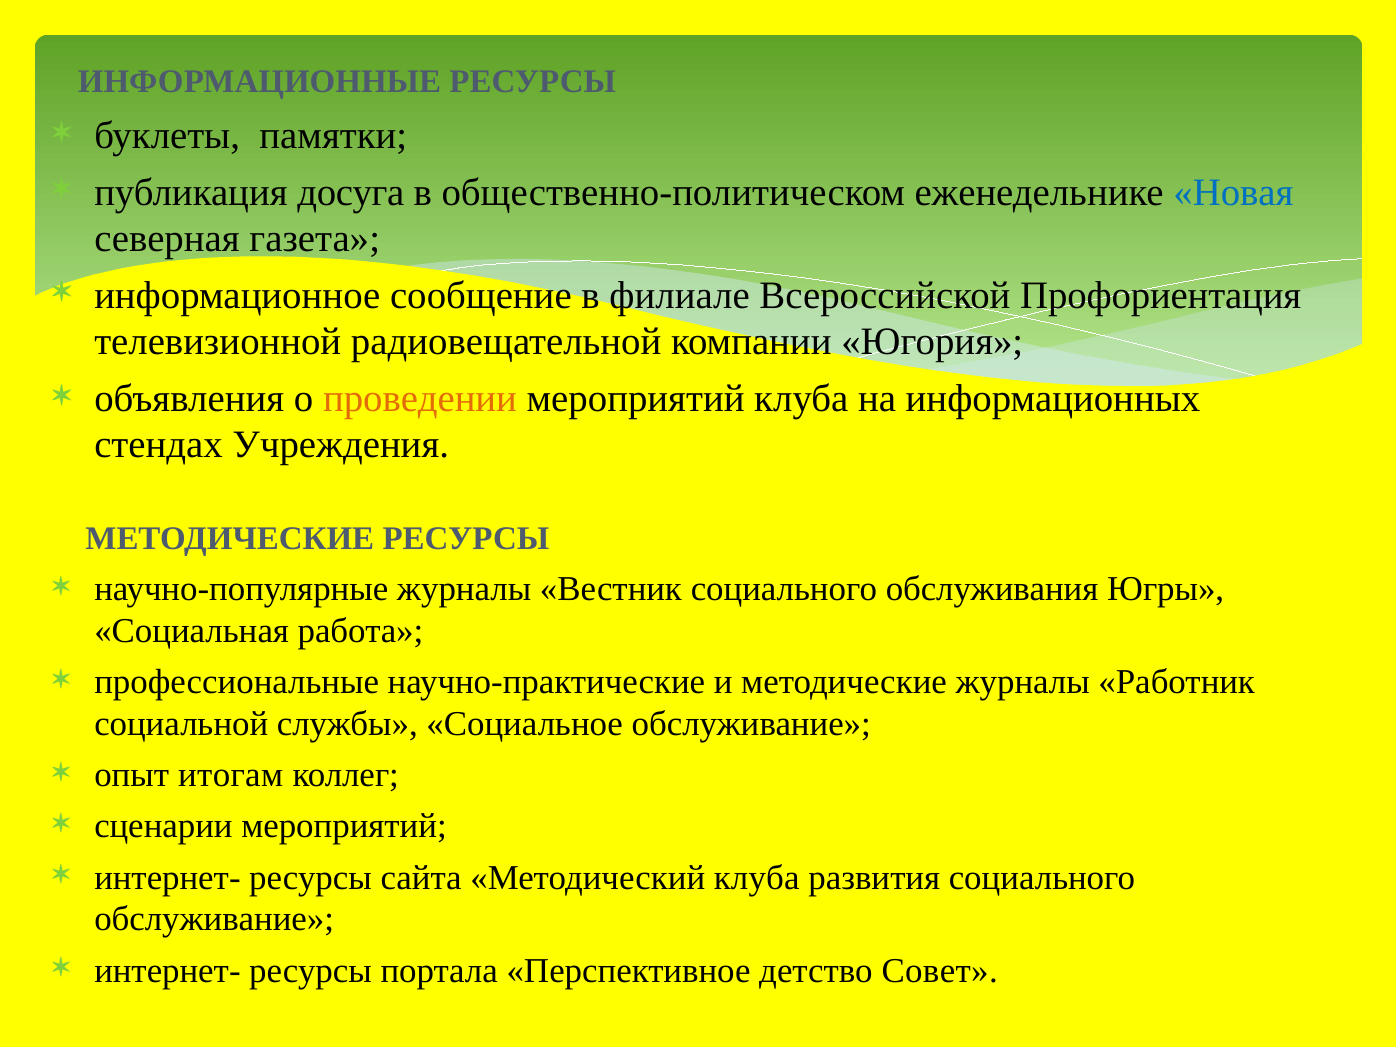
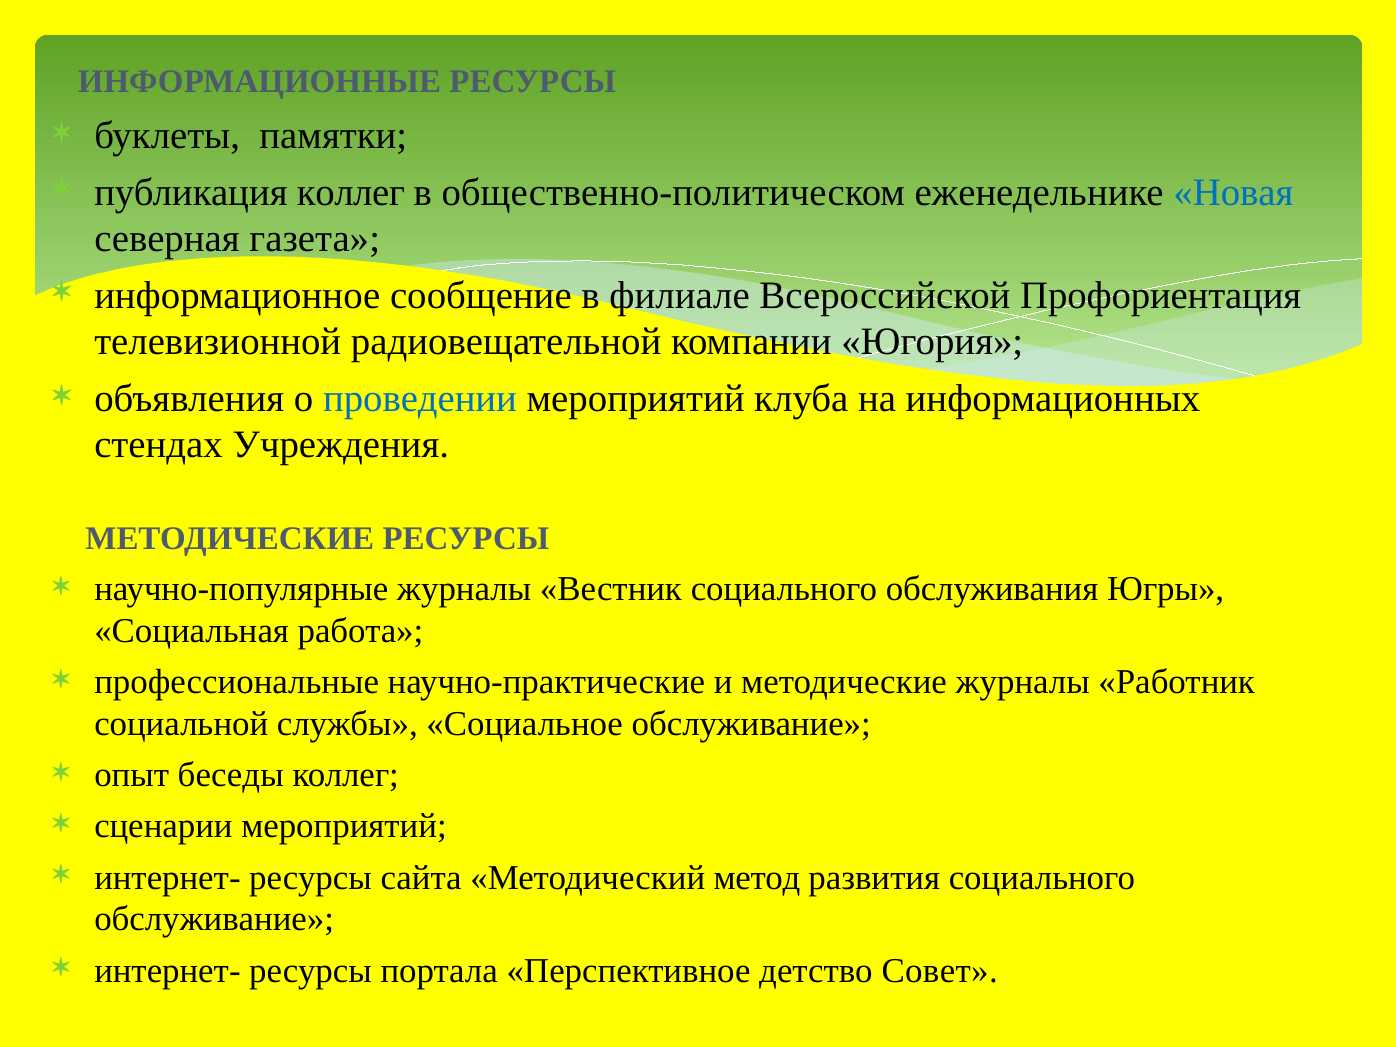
публикация досуга: досуга -> коллег
проведении colour: orange -> blue
итогам: итогам -> беседы
Методический клуба: клуба -> метод
